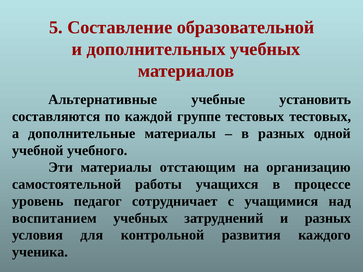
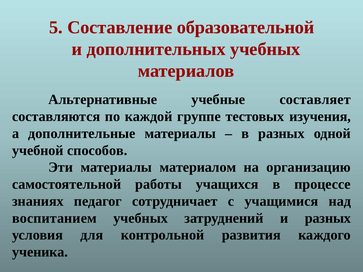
установить: установить -> составляет
тестовых тестовых: тестовых -> изучения
учебного: учебного -> способов
отстающим: отстающим -> материалом
уровень: уровень -> знаниях
